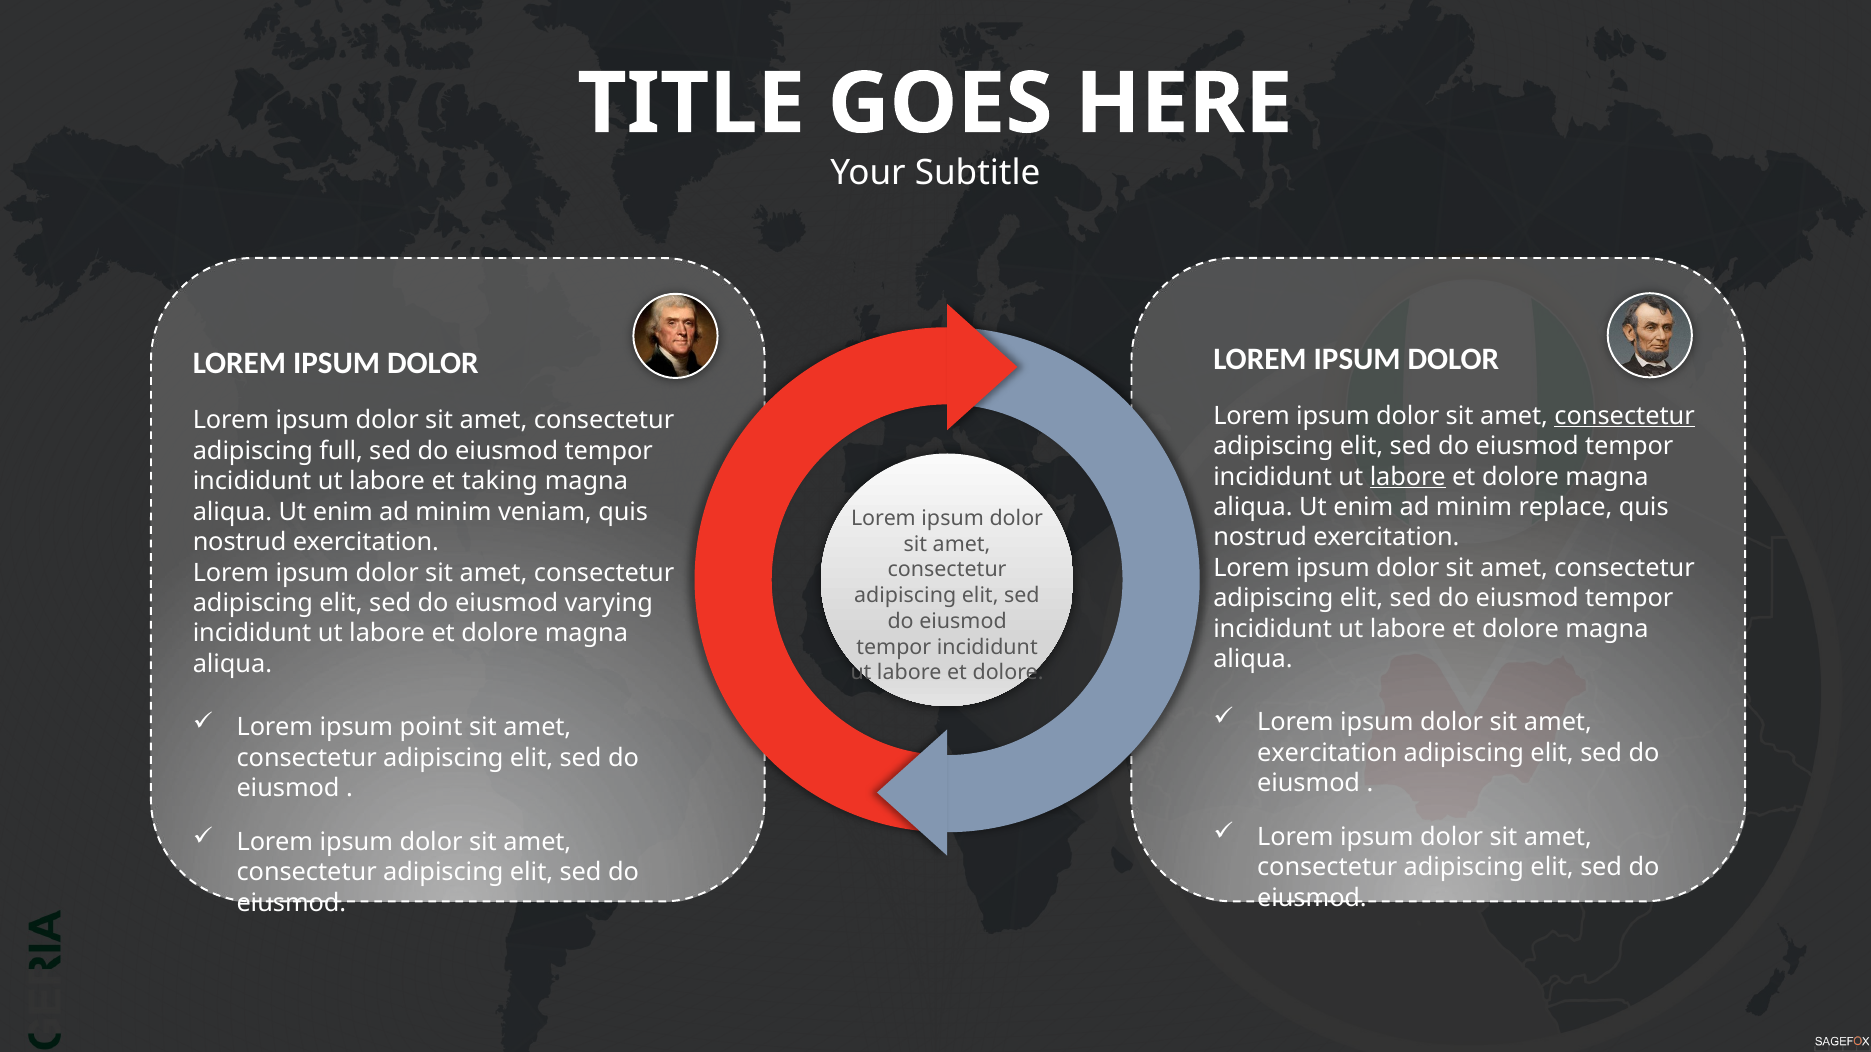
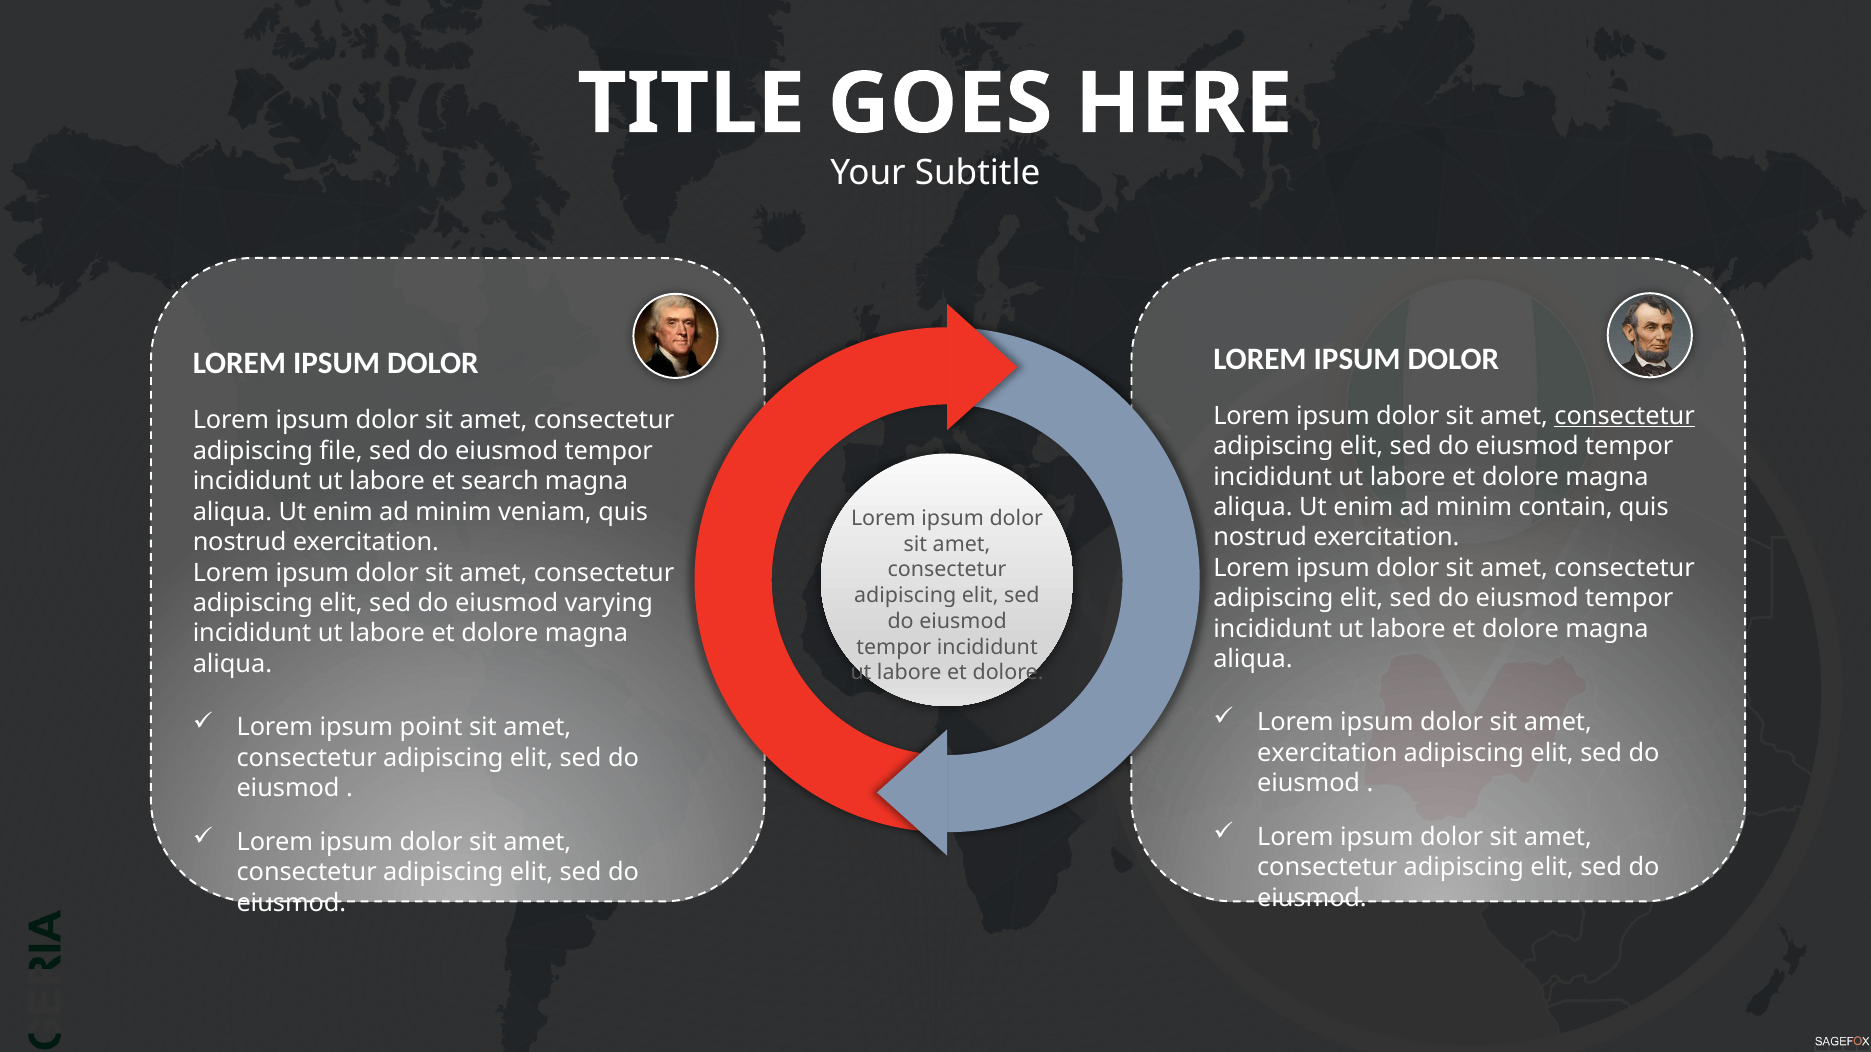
full: full -> file
labore at (1408, 477) underline: present -> none
taking: taking -> search
replace: replace -> contain
